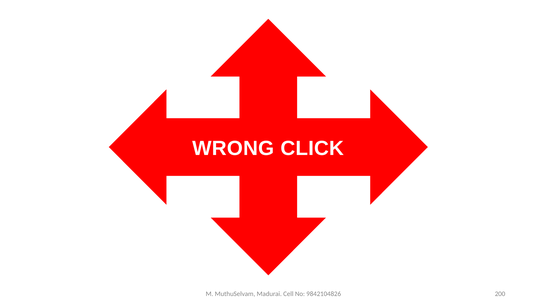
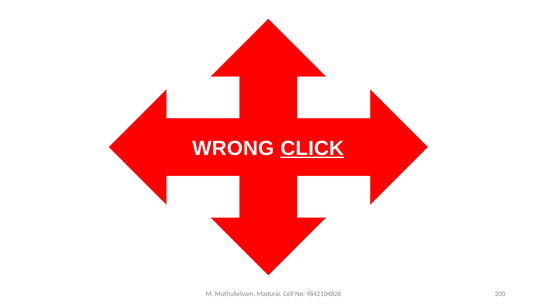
CLICK underline: none -> present
